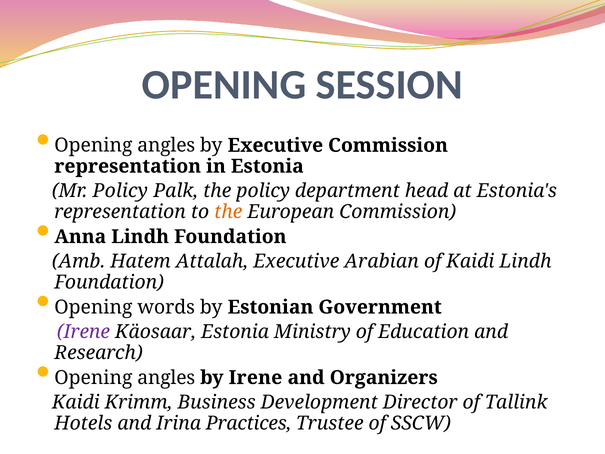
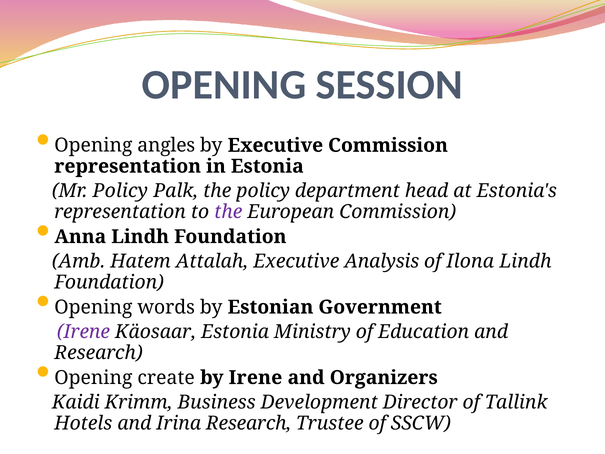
the at (228, 212) colour: orange -> purple
Arabian: Arabian -> Analysis
of Kaidi: Kaidi -> Ilona
angles at (166, 377): angles -> create
Irina Practices: Practices -> Research
